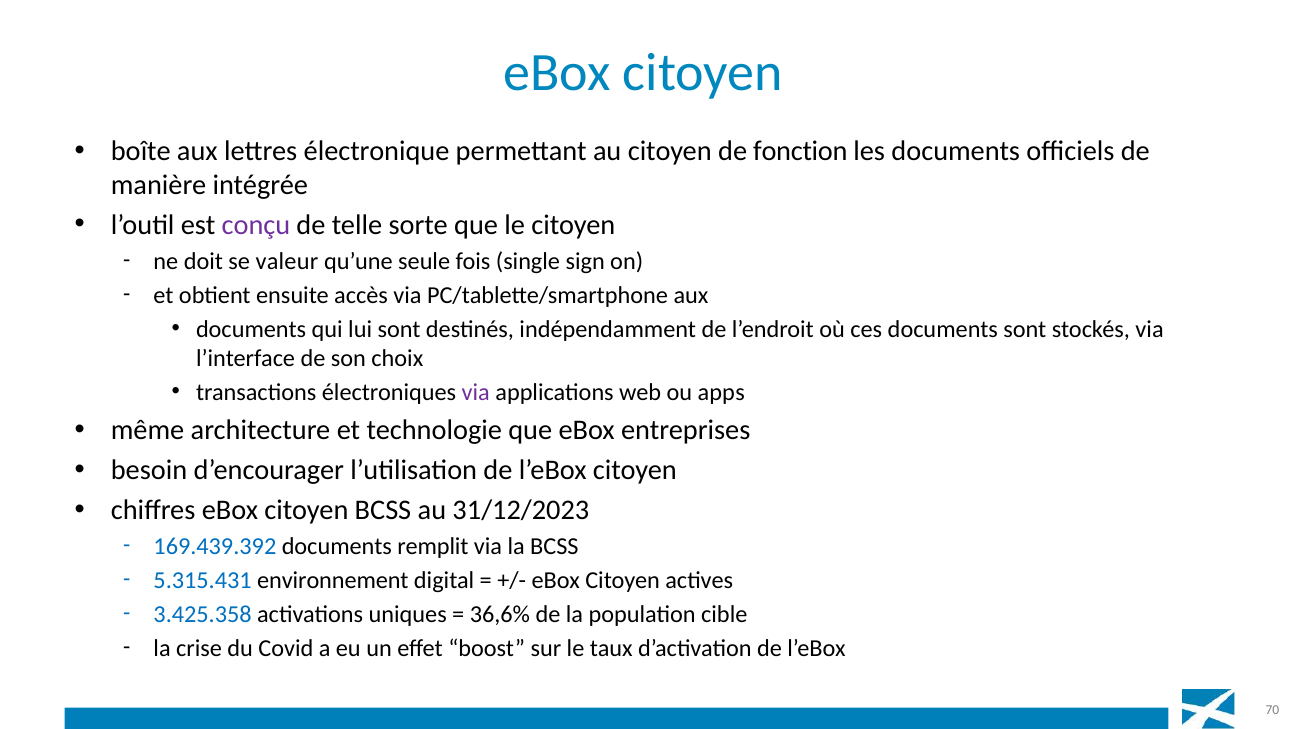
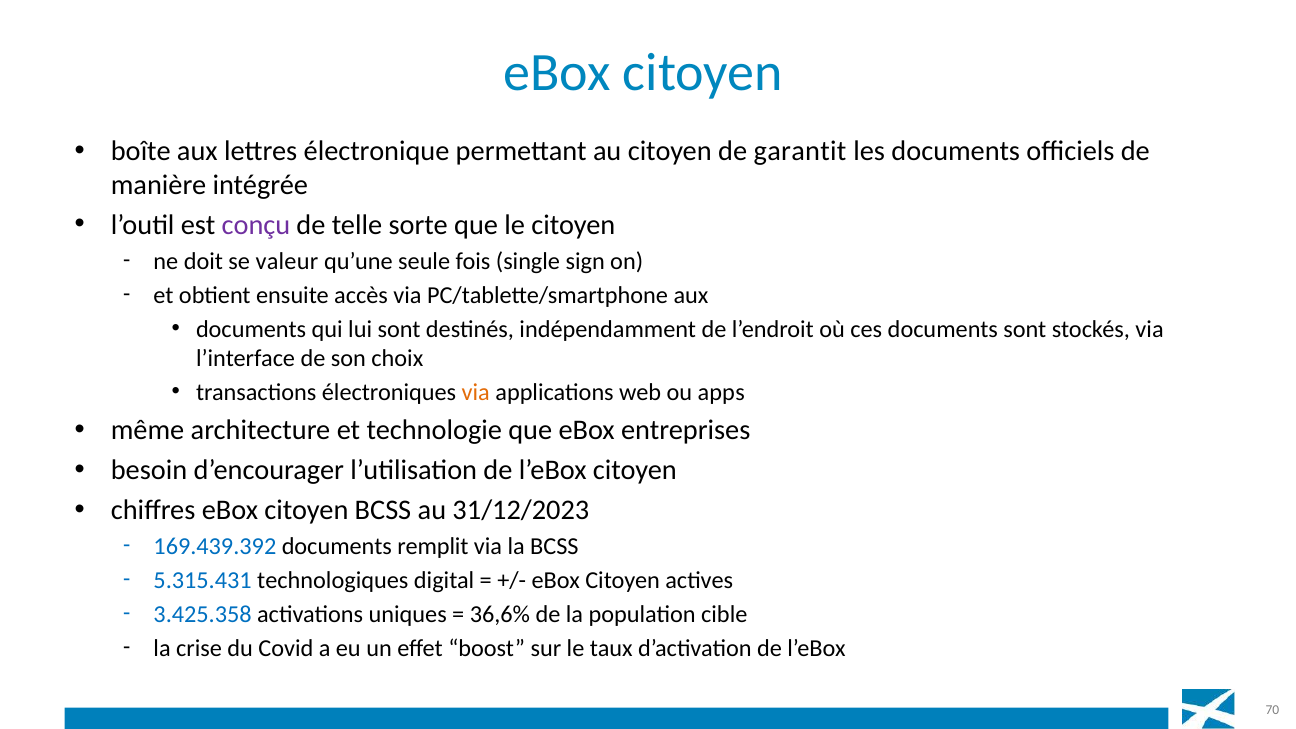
fonction: fonction -> garantit
via at (476, 392) colour: purple -> orange
environnement: environnement -> technologiques
